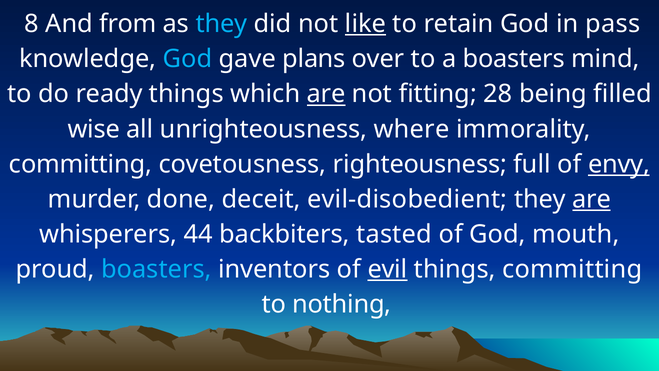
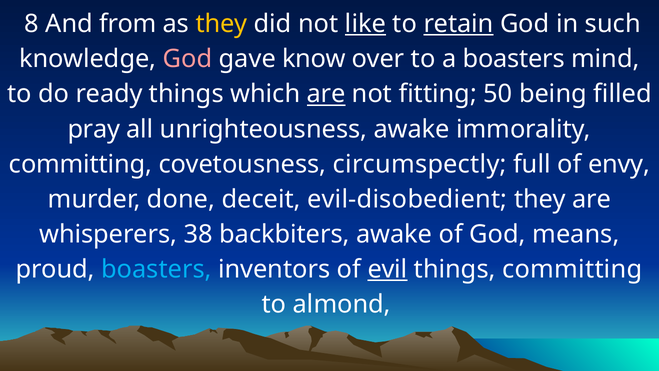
they at (222, 24) colour: light blue -> yellow
retain underline: none -> present
pass: pass -> such
God at (188, 59) colour: light blue -> pink
plans: plans -> know
28: 28 -> 50
wise: wise -> pray
unrighteousness where: where -> awake
righteousness: righteousness -> circumspectly
envy underline: present -> none
are at (592, 199) underline: present -> none
44: 44 -> 38
backbiters tasted: tasted -> awake
mouth: mouth -> means
nothing: nothing -> almond
